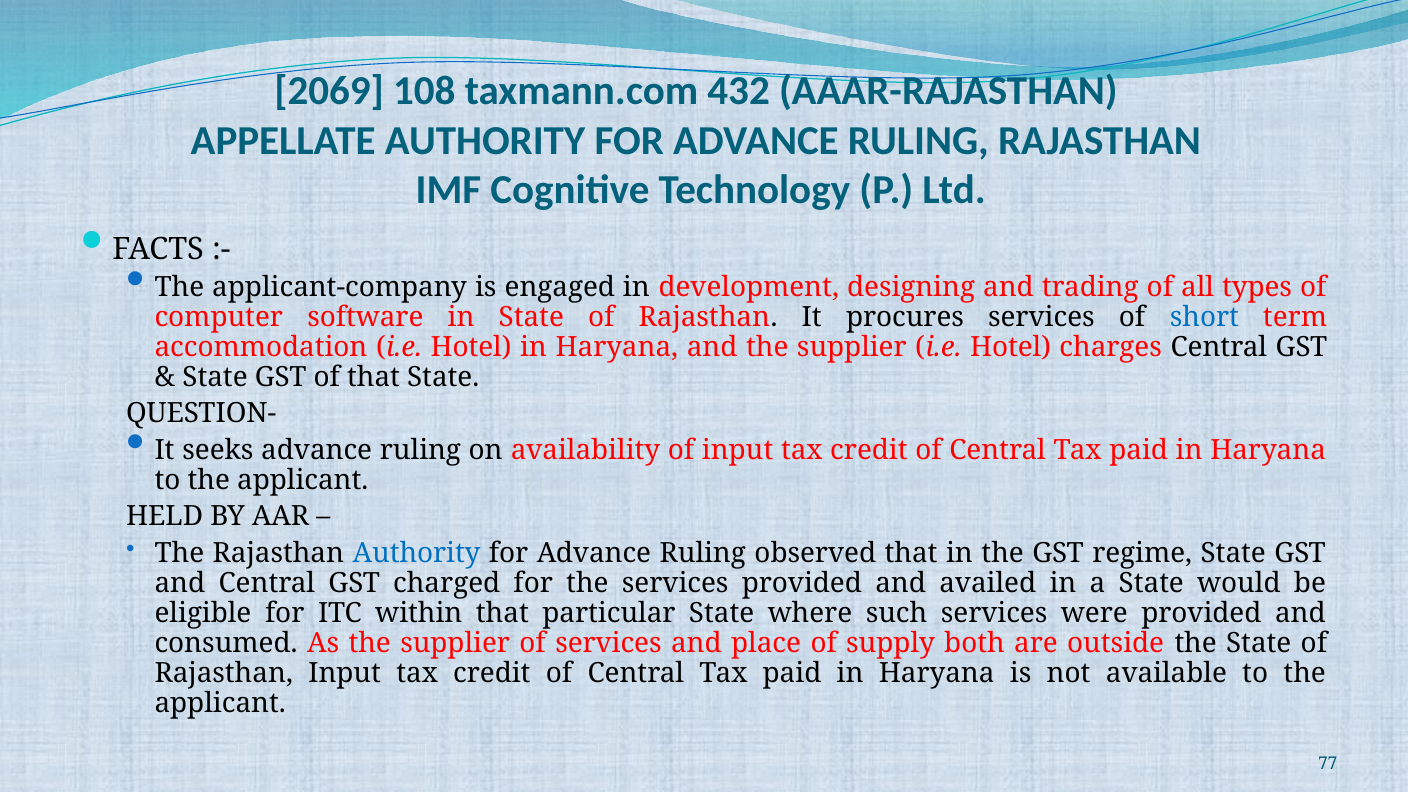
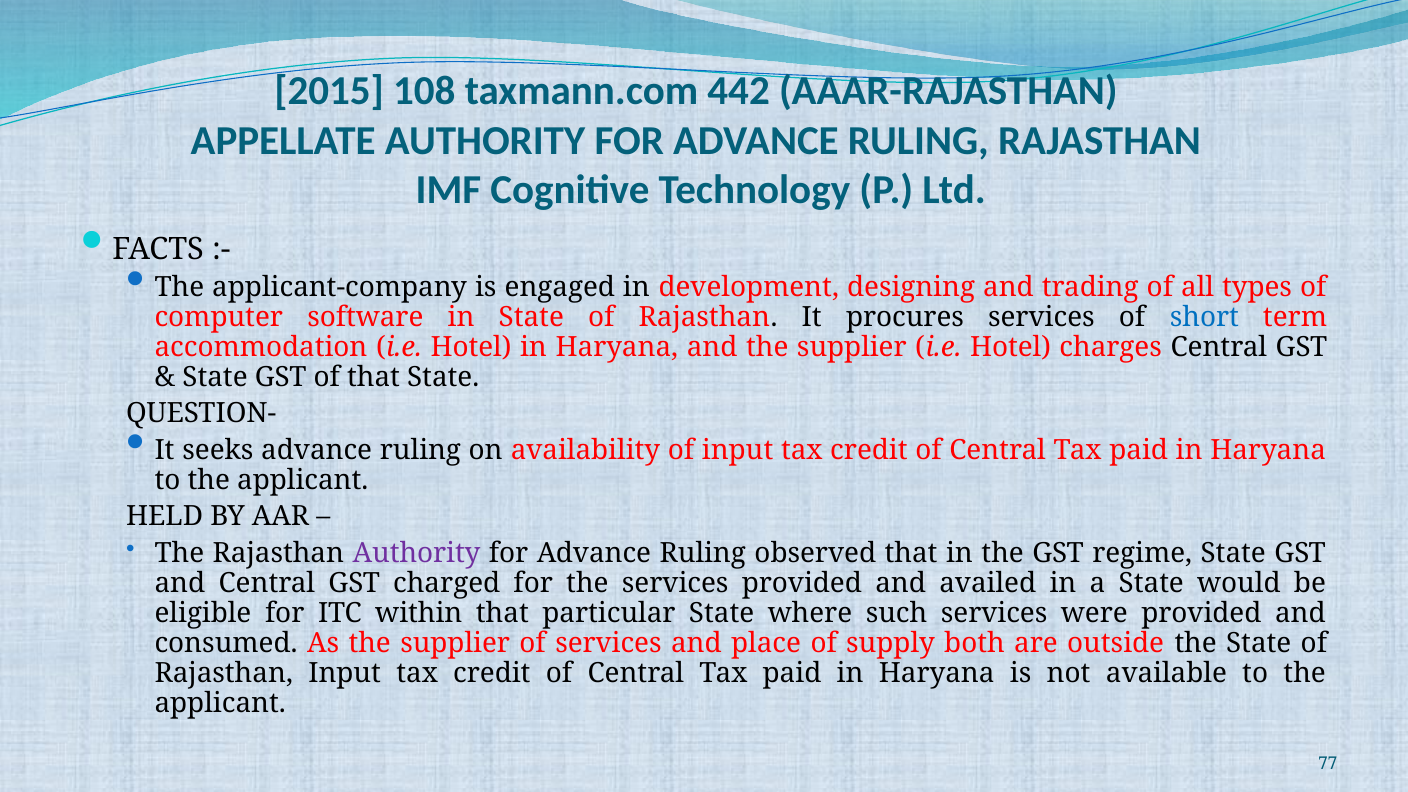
2069: 2069 -> 2015
432: 432 -> 442
Authority at (417, 553) colour: blue -> purple
